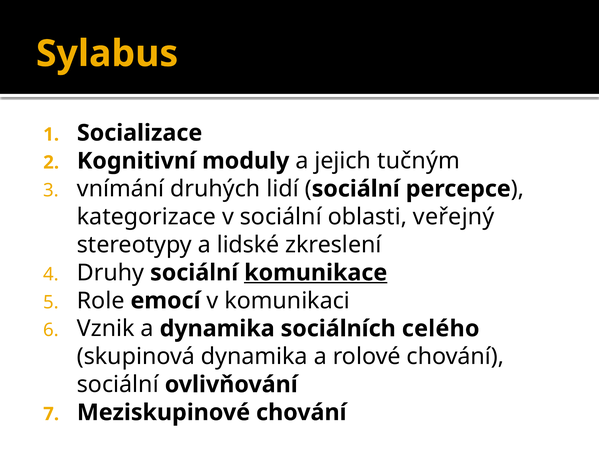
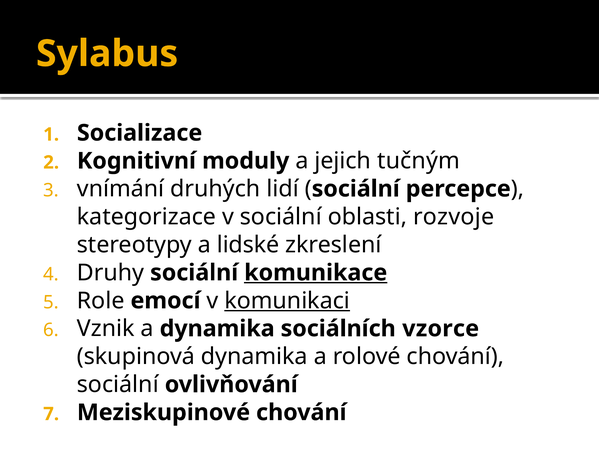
veřejný: veřejný -> rozvoje
komunikaci underline: none -> present
celého: celého -> vzorce
